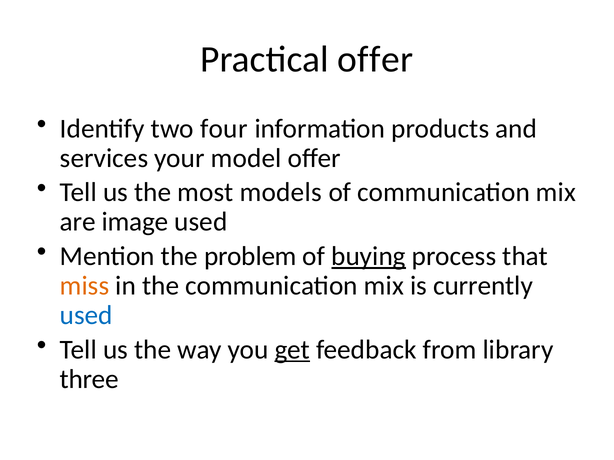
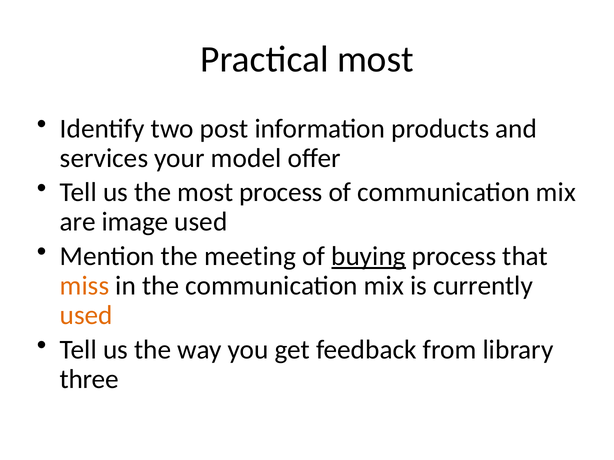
Practical offer: offer -> most
four: four -> post
most models: models -> process
problem: problem -> meeting
used at (86, 316) colour: blue -> orange
get underline: present -> none
